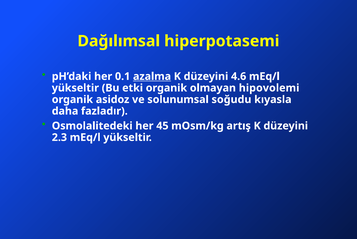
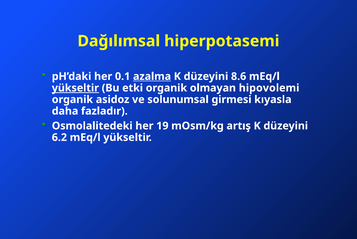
4.6: 4.6 -> 8.6
yükseltir at (75, 88) underline: none -> present
soğudu: soğudu -> girmesi
45: 45 -> 19
2.3: 2.3 -> 6.2
